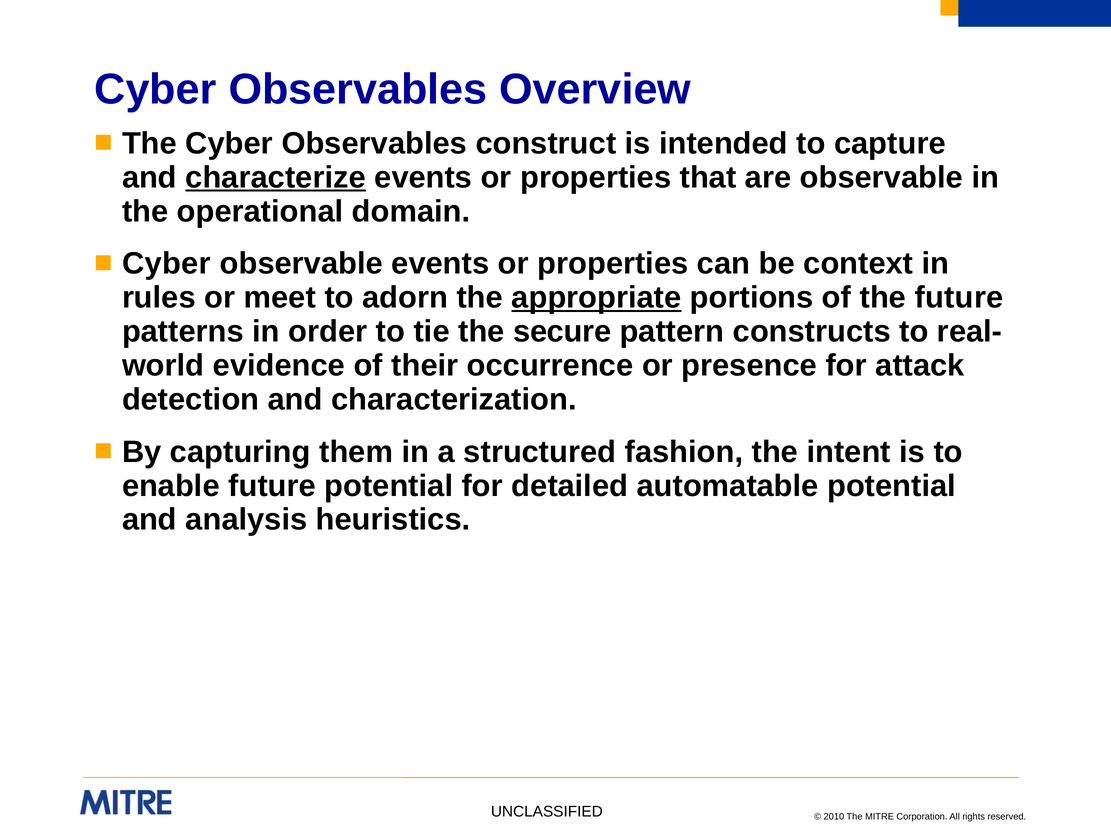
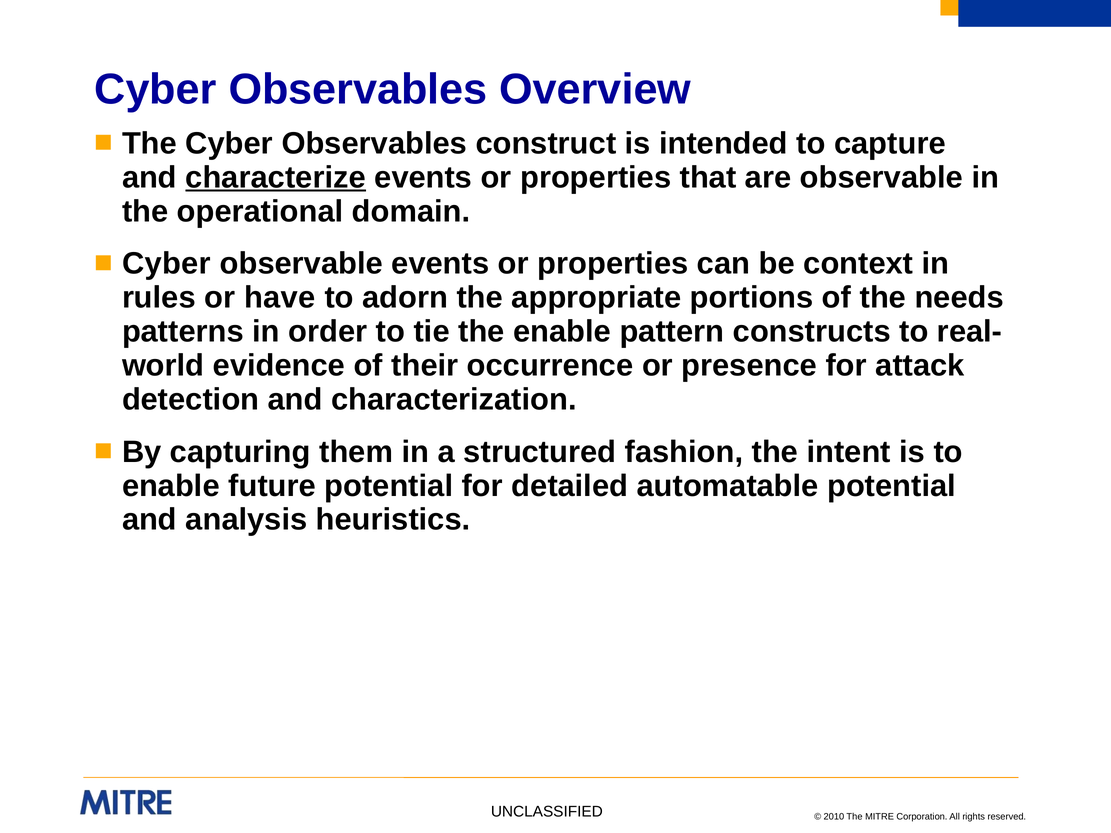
meet: meet -> have
appropriate underline: present -> none
the future: future -> needs
the secure: secure -> enable
